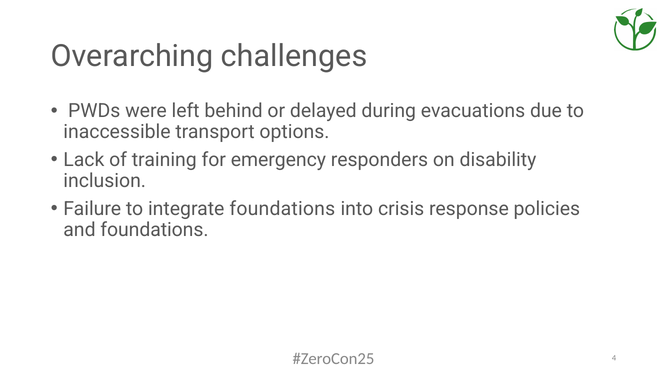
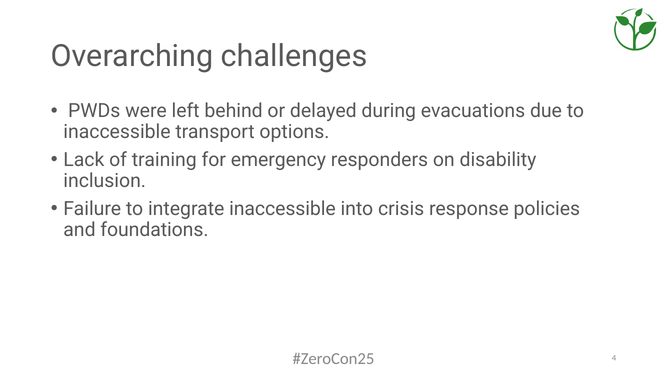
integrate foundations: foundations -> inaccessible
